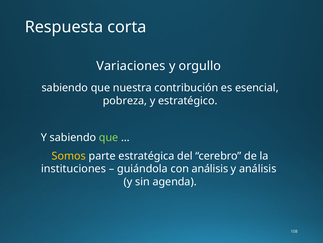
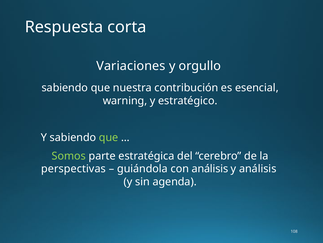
pobreza: pobreza -> warning
Somos colour: yellow -> light green
instituciones: instituciones -> perspectivas
